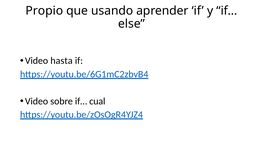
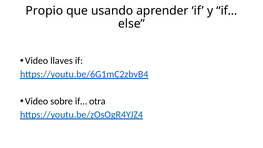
hasta: hasta -> llaves
cual: cual -> otra
